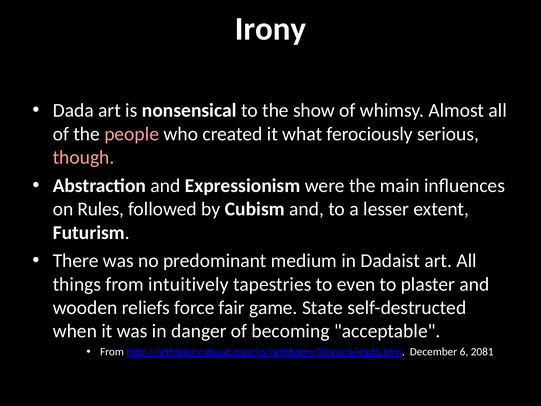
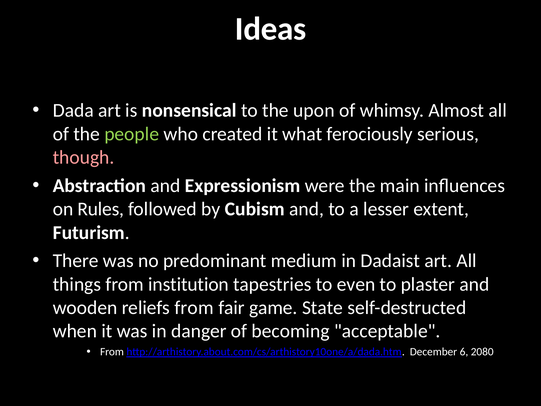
Irony: Irony -> Ideas
show: show -> upon
people colour: pink -> light green
intuitively: intuitively -> institution
reliefs force: force -> from
2081: 2081 -> 2080
